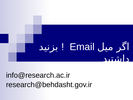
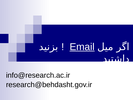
Email underline: none -> present
